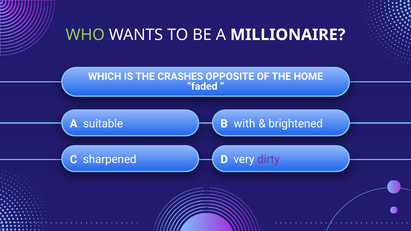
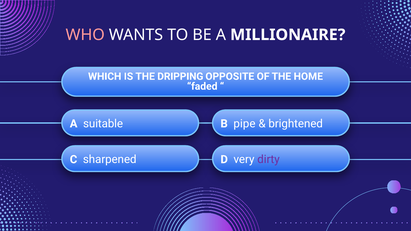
WHO colour: light green -> pink
CRASHES: CRASHES -> DRIPPING
with: with -> pipe
